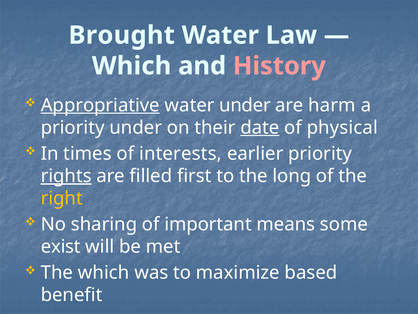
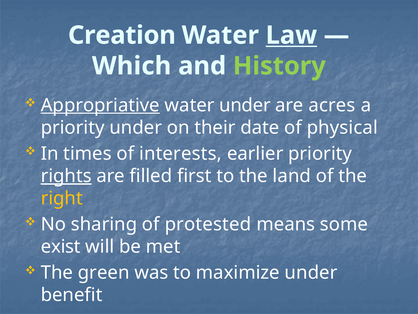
Brought: Brought -> Creation
Law underline: none -> present
History colour: pink -> light green
harm: harm -> acres
date underline: present -> none
long: long -> land
important: important -> protested
The which: which -> green
maximize based: based -> under
